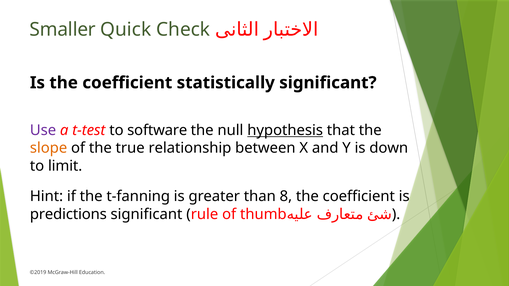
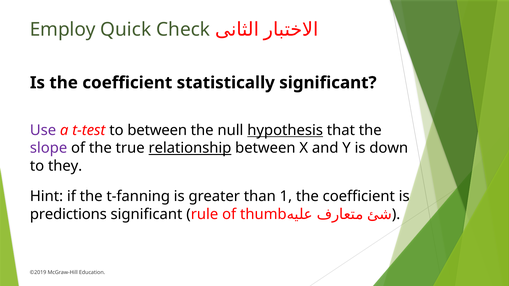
Smaller: Smaller -> Employ
to software: software -> between
slope colour: orange -> purple
relationship underline: none -> present
limit: limit -> they
8: 8 -> 1
